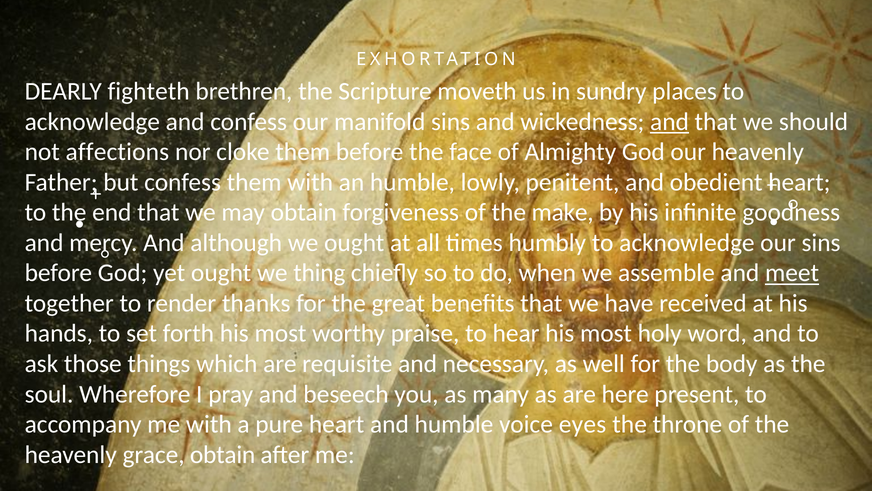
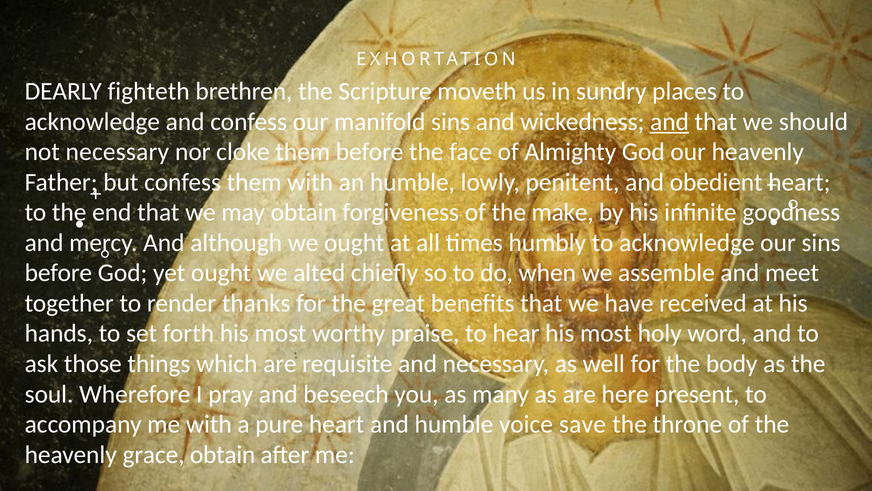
not affections: affections -> necessary
thing: thing -> alted
meet underline: present -> none
eyes: eyes -> save
